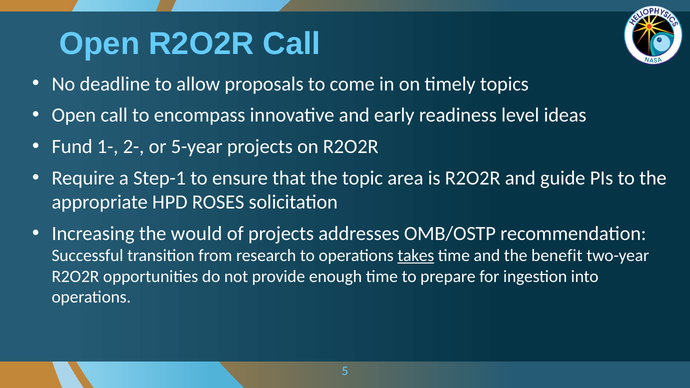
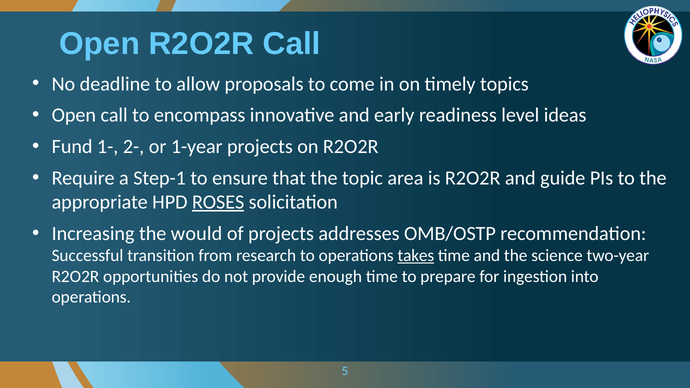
5-year: 5-year -> 1-year
ROSES underline: none -> present
benefit: benefit -> science
